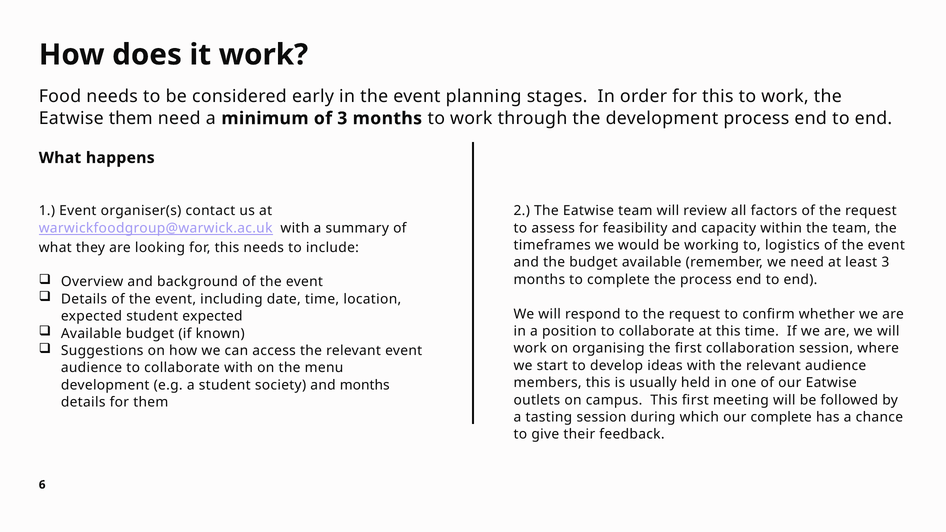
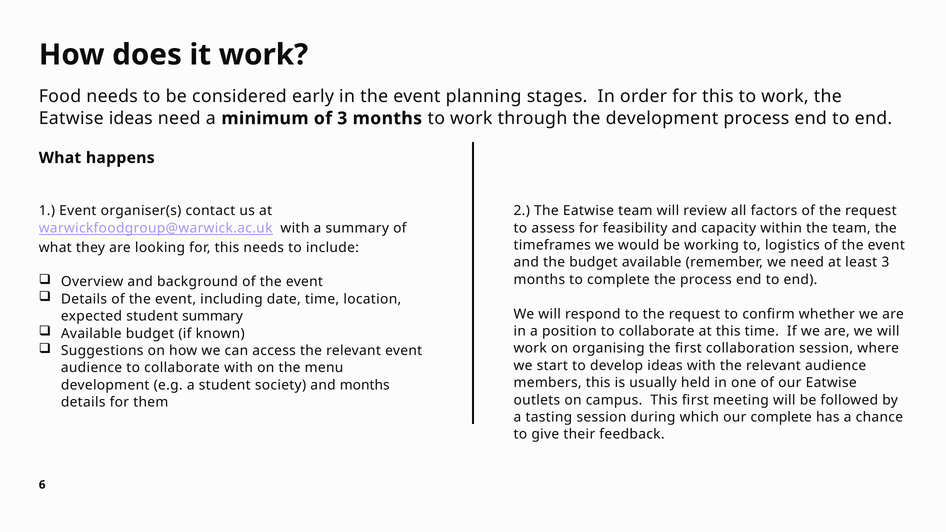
Eatwise them: them -> ideas
student expected: expected -> summary
